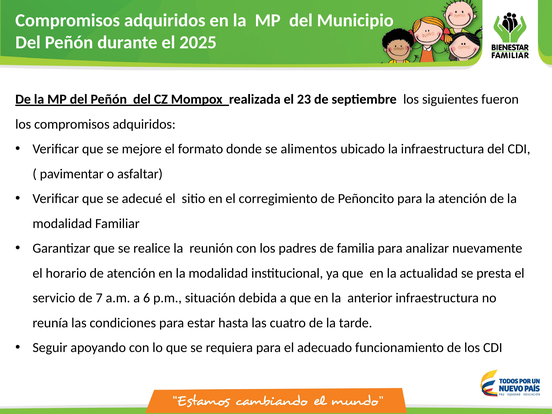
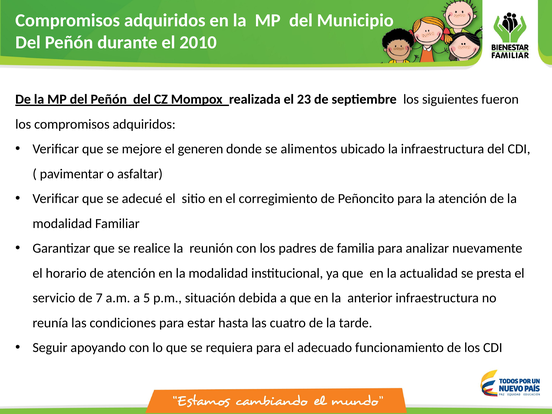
2025: 2025 -> 2010
formato: formato -> generen
6: 6 -> 5
